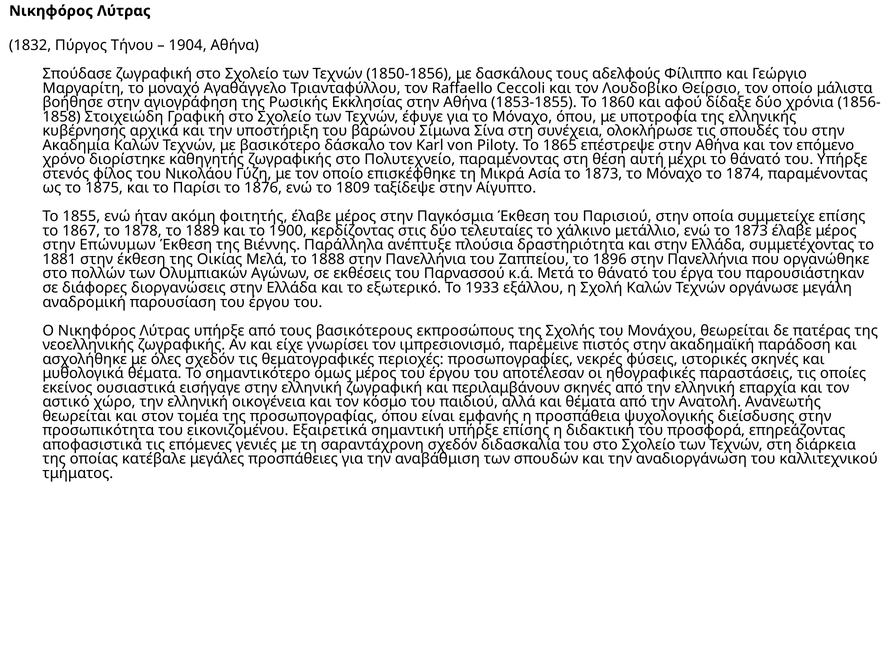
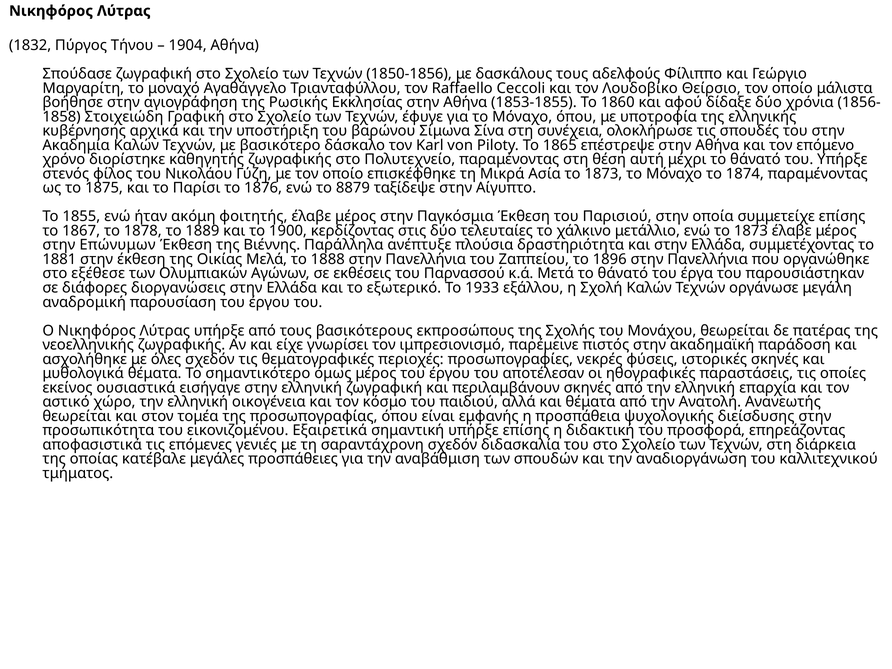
1809: 1809 -> 8879
πολλών: πολλών -> εξέθεσε
